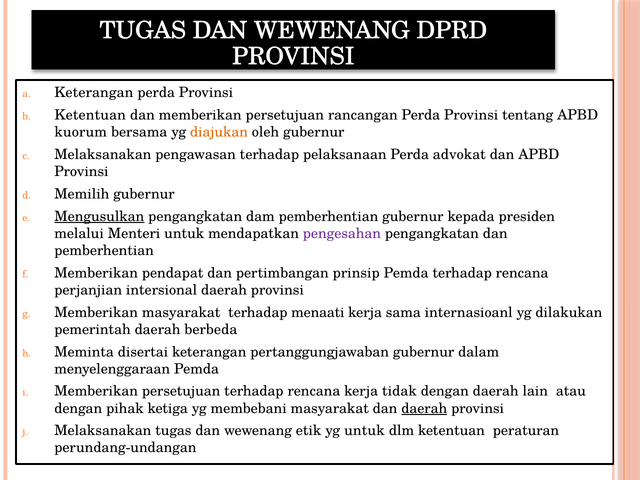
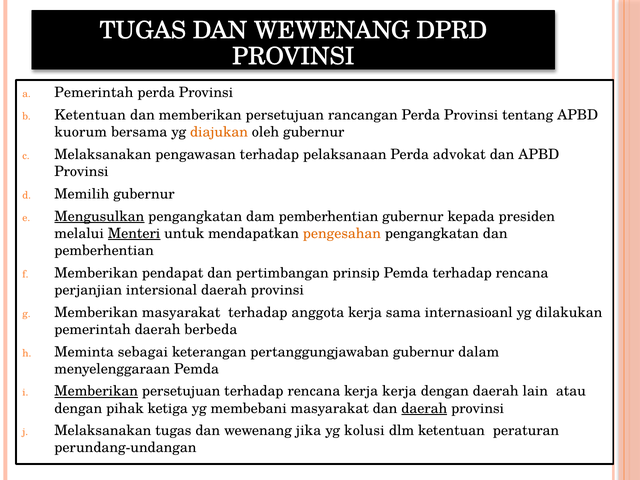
Keterangan at (94, 93): Keterangan -> Pemerintah
Menteri underline: none -> present
pengesahan colour: purple -> orange
menaati: menaati -> anggota
disertai: disertai -> sebagai
Memberikan at (96, 391) underline: none -> present
kerja tidak: tidak -> kerja
etik: etik -> jika
yg untuk: untuk -> kolusi
